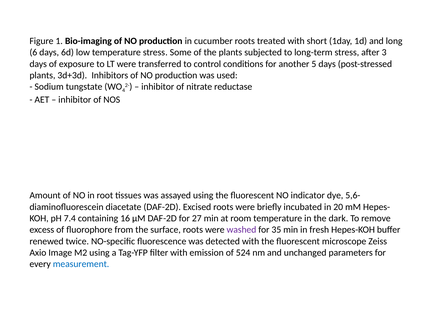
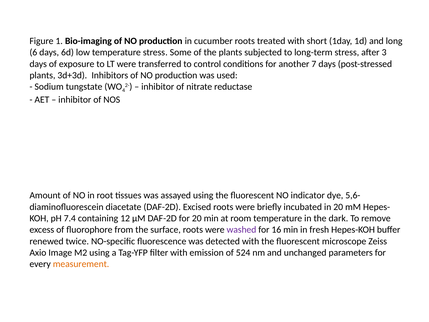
5: 5 -> 7
16: 16 -> 12
for 27: 27 -> 20
35: 35 -> 16
measurement colour: blue -> orange
